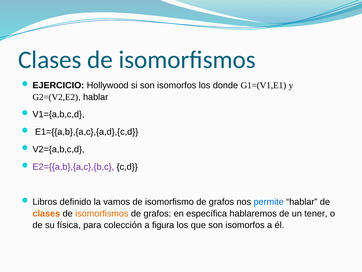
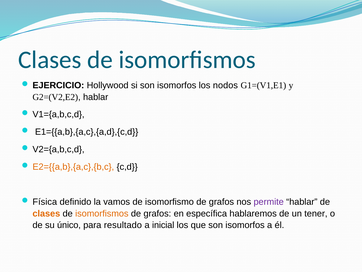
donde: donde -> nodos
E2={{a,b},{a,c},{b,c colour: purple -> orange
Libros: Libros -> Física
permite colour: blue -> purple
física: física -> único
colección: colección -> resultado
figura: figura -> inicial
